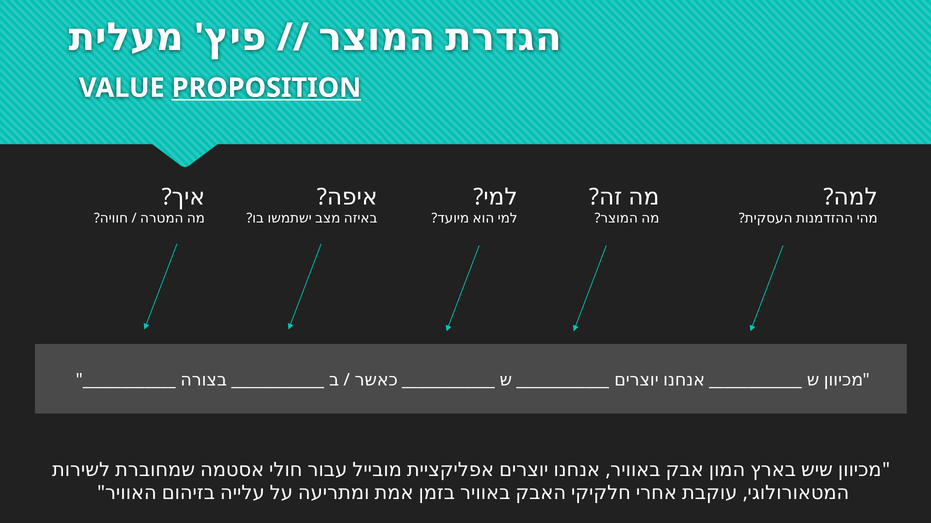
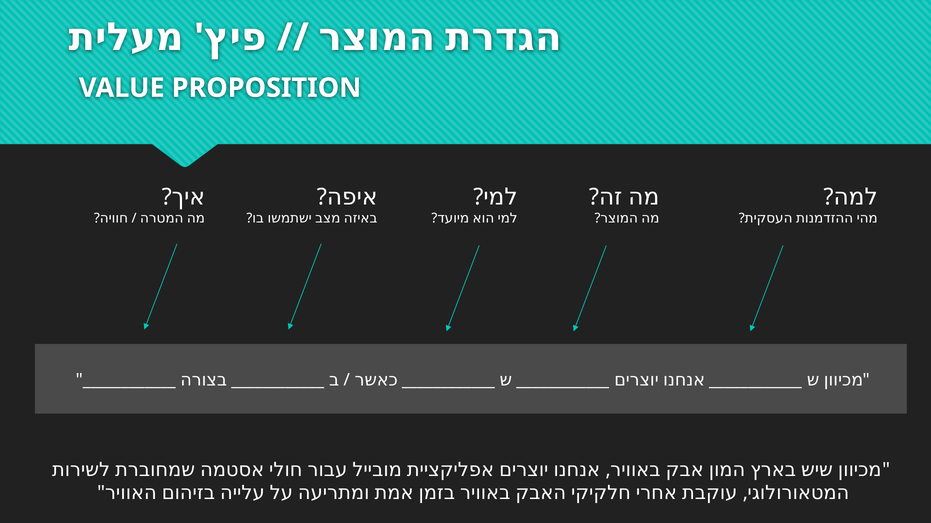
PROPOSITION underline: present -> none
